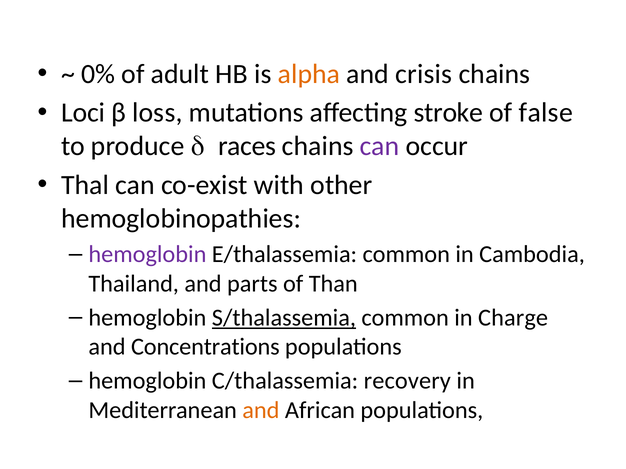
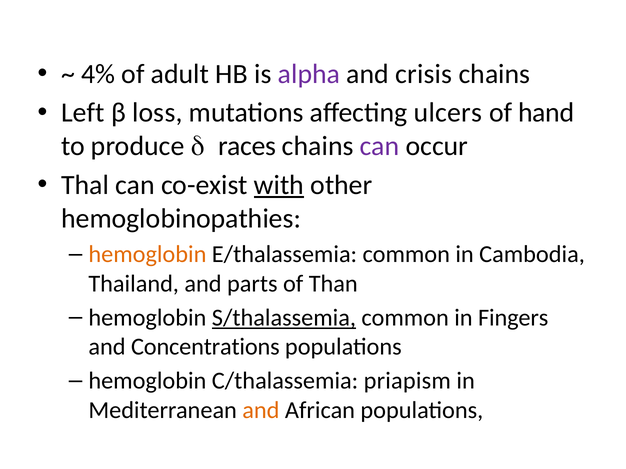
0%: 0% -> 4%
alpha colour: orange -> purple
Loci: Loci -> Left
stroke: stroke -> ulcers
false: false -> hand
with underline: none -> present
hemoglobin at (147, 255) colour: purple -> orange
Charge: Charge -> Fingers
recovery: recovery -> priapism
